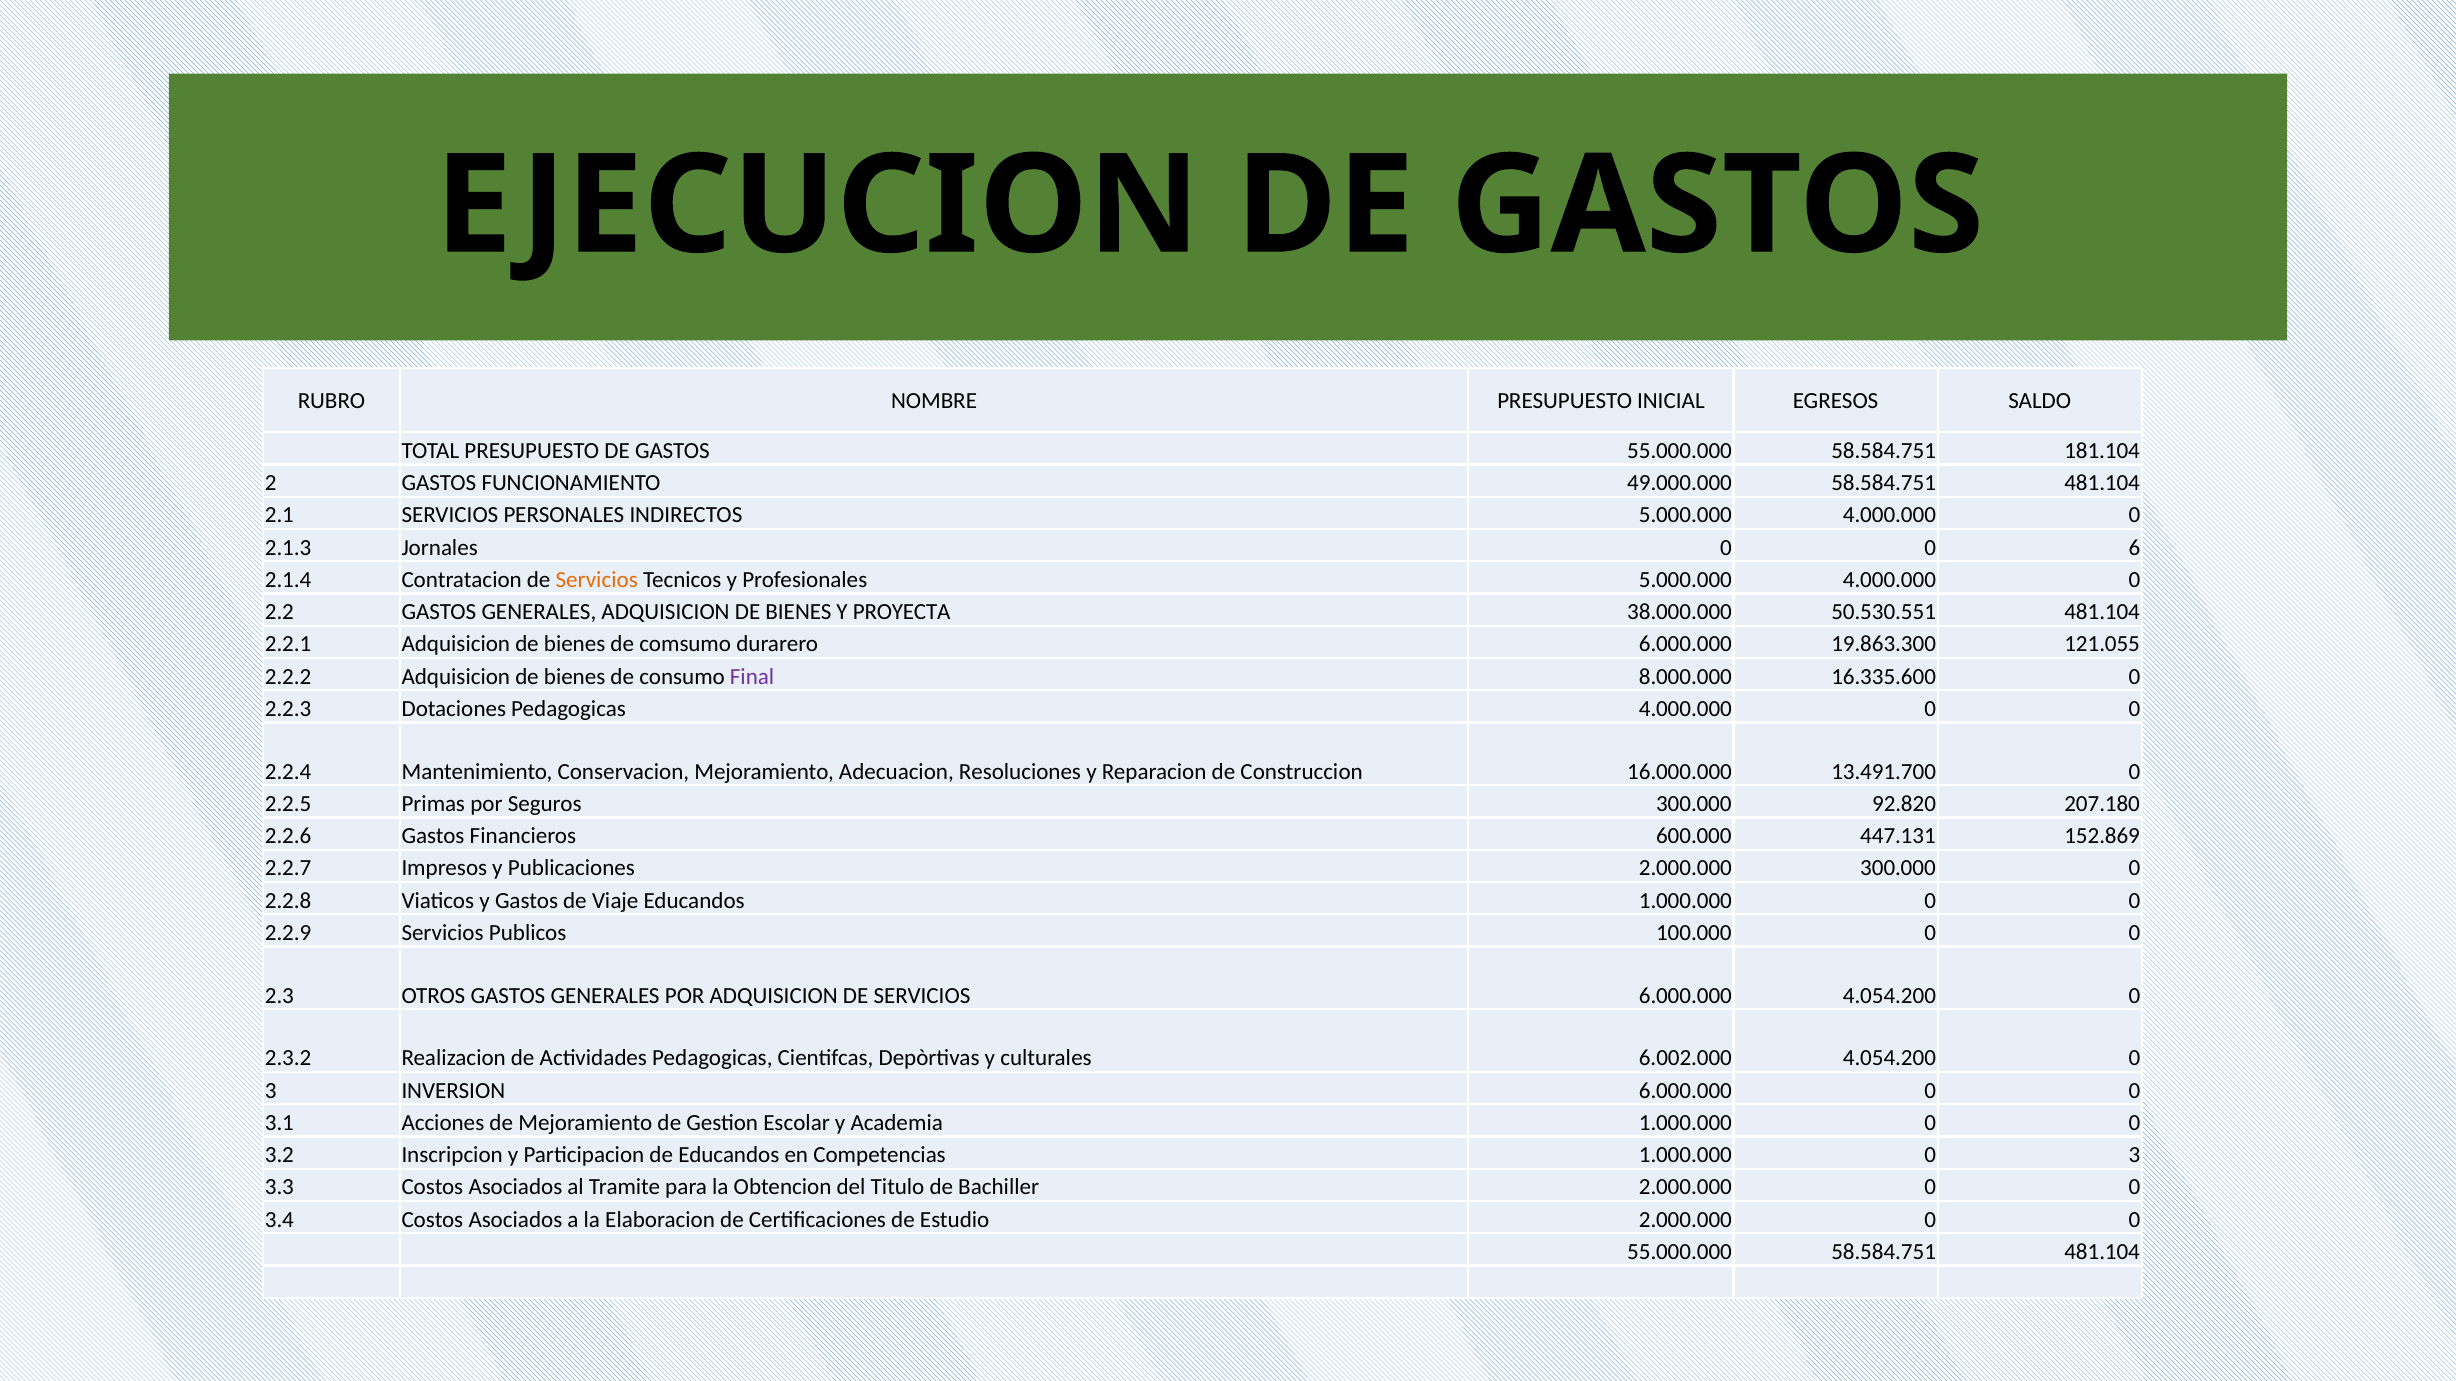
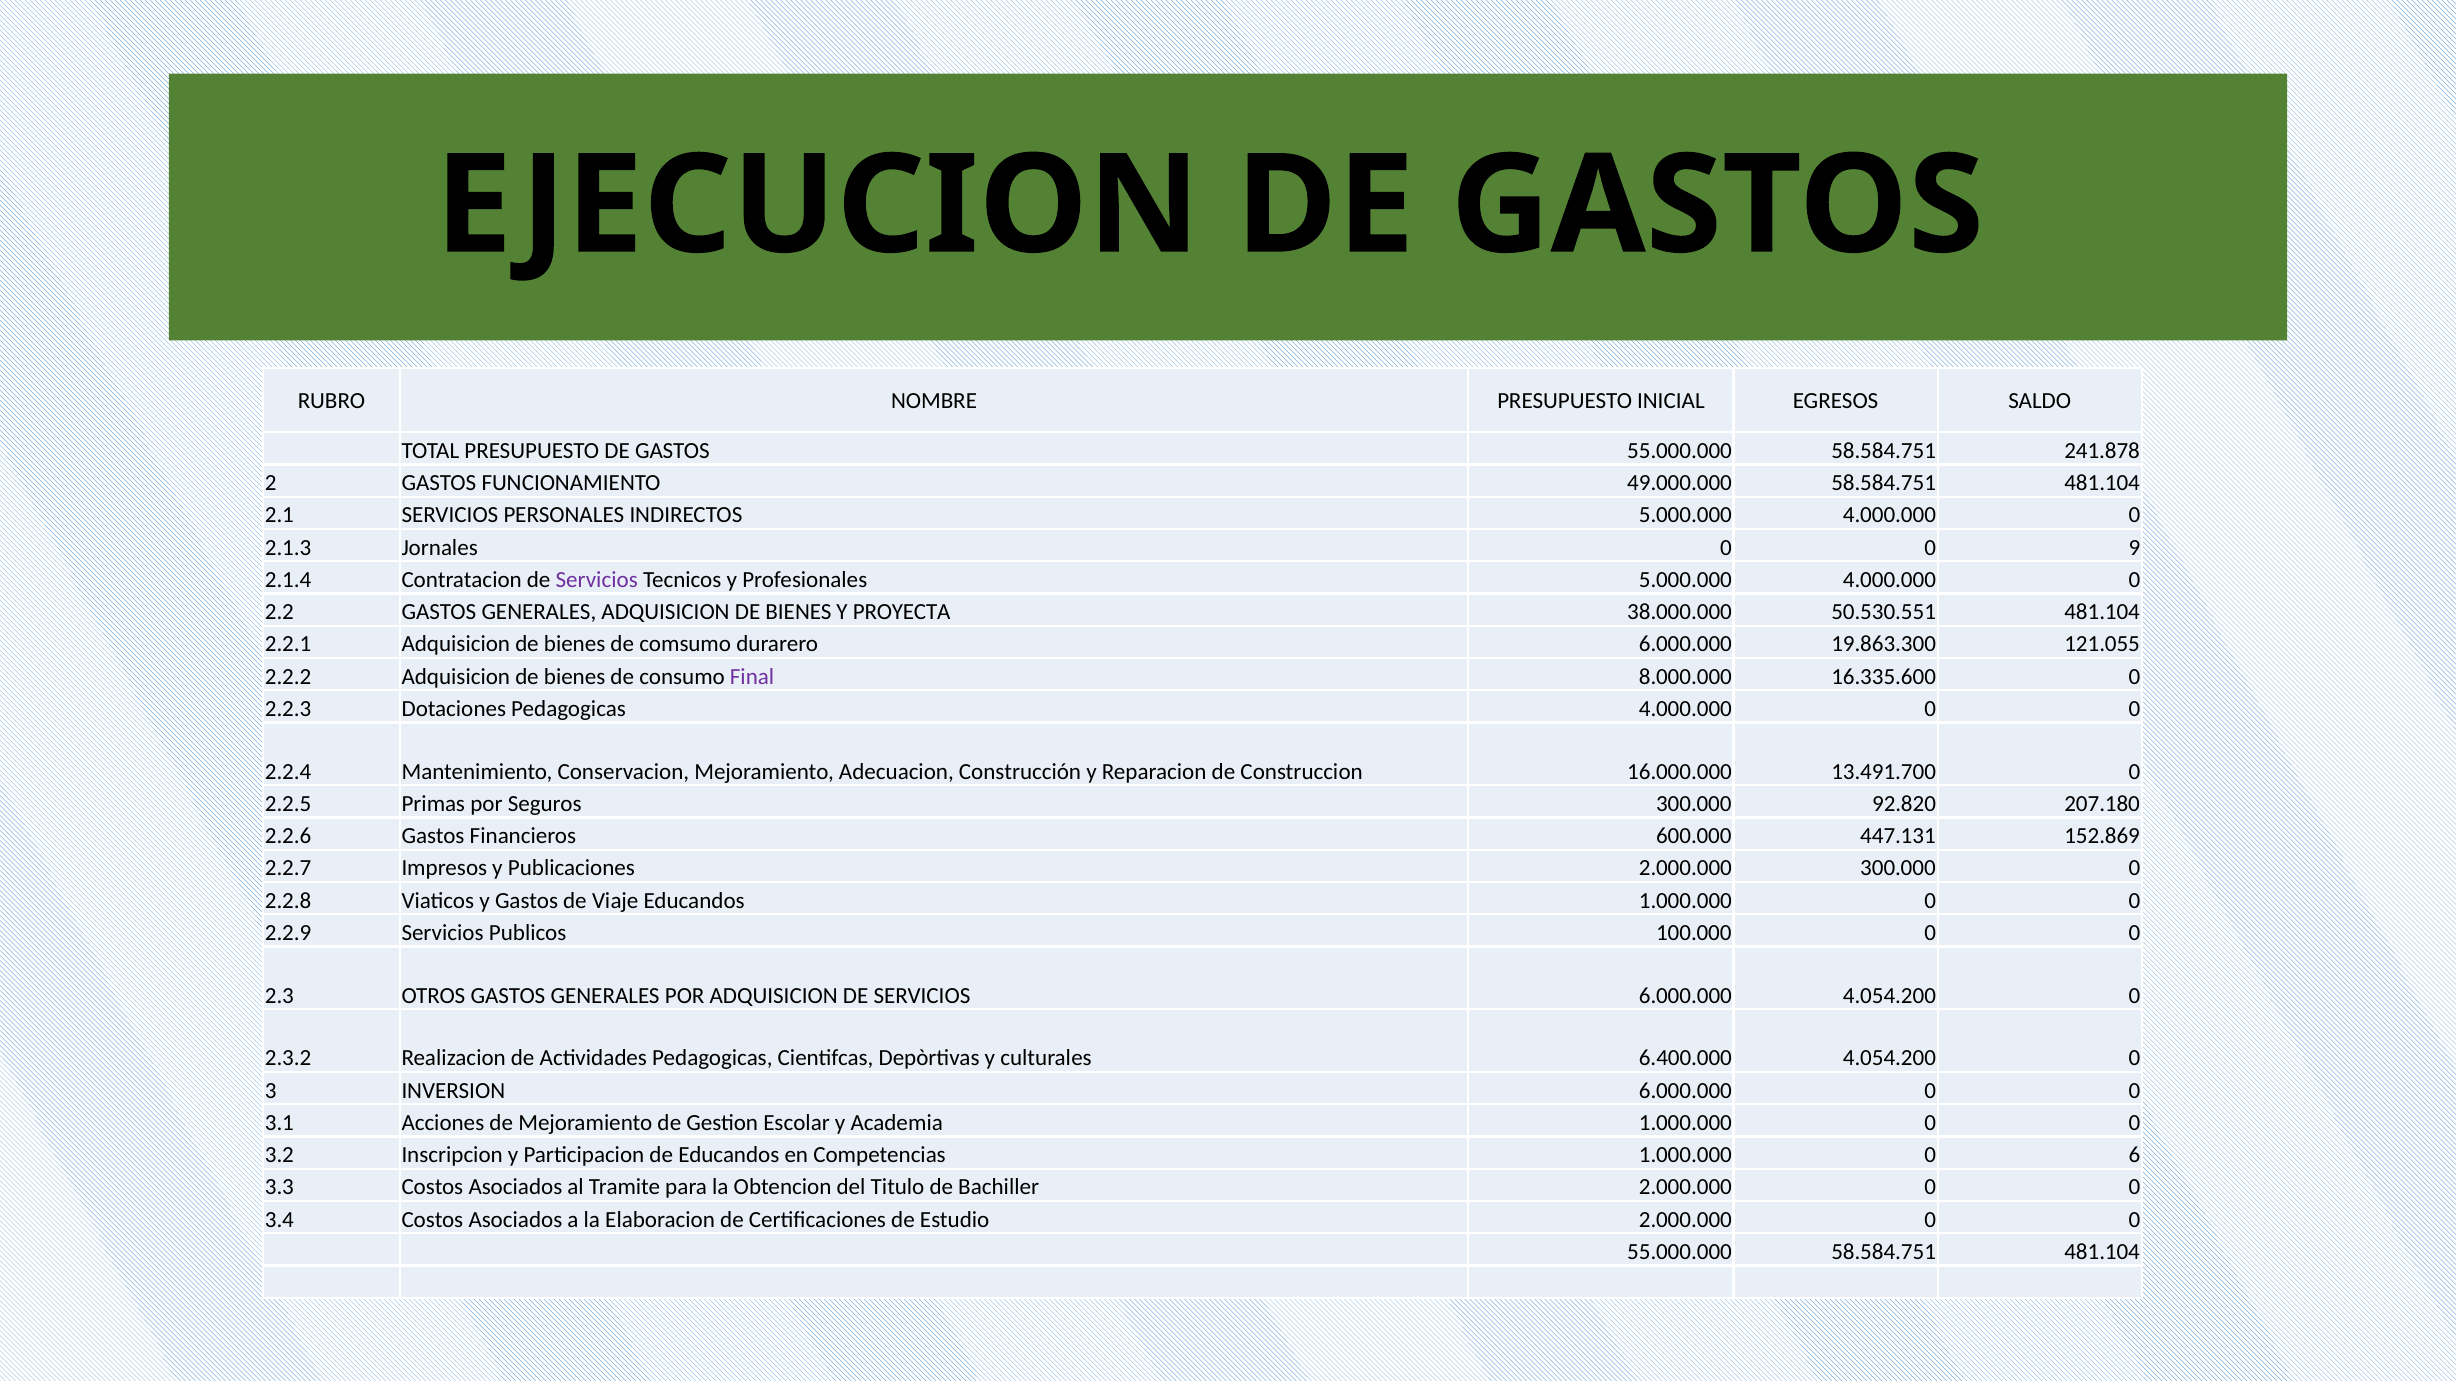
181.104: 181.104 -> 241.878
6: 6 -> 9
Servicios at (597, 580) colour: orange -> purple
Resoluciones: Resoluciones -> Construcción
6.002.000: 6.002.000 -> 6.400.000
1.000.000 0 3: 3 -> 6
